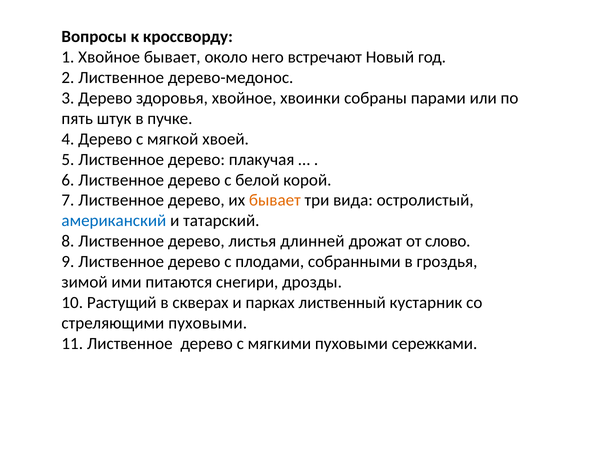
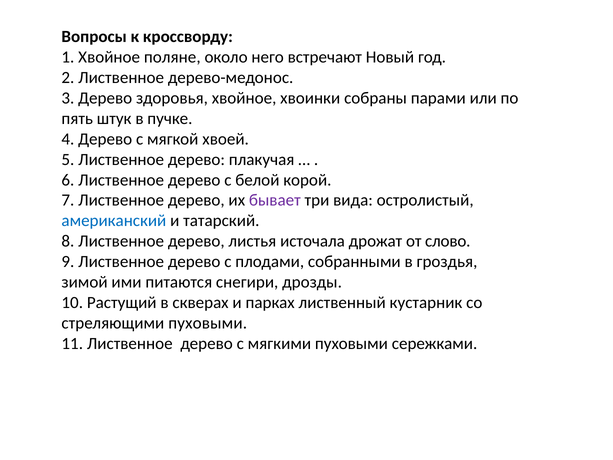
Хвойное бывает: бывает -> поляне
бывает at (275, 200) colour: orange -> purple
длинней: длинней -> источала
